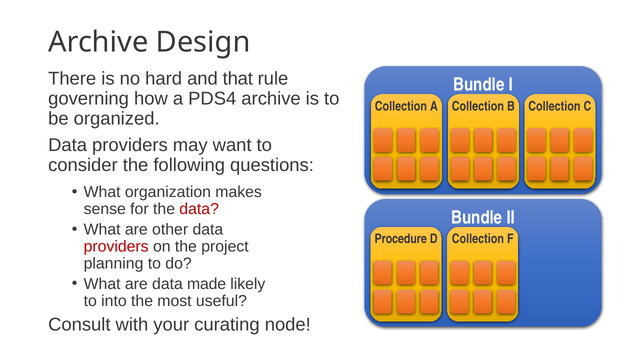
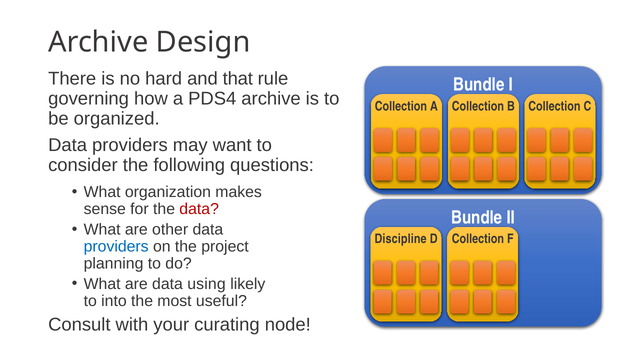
Procedure: Procedure -> Discipline
providers at (116, 247) colour: red -> blue
made: made -> using
